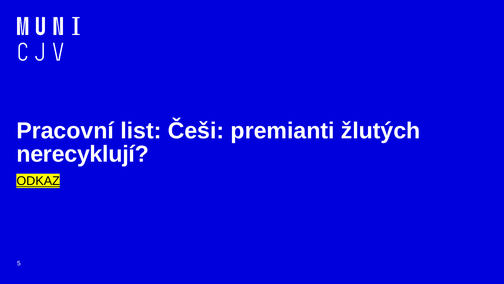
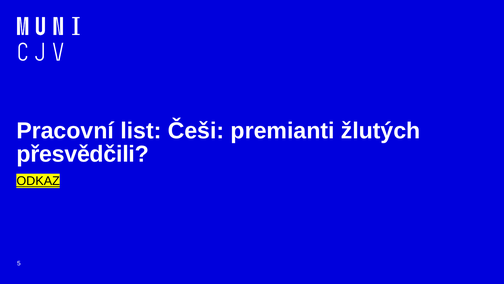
nerecyklují: nerecyklují -> přesvědčili
